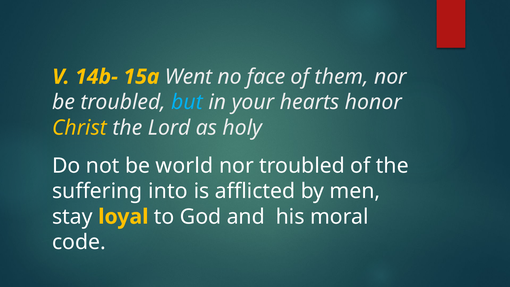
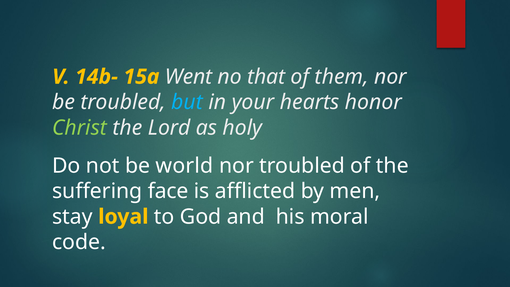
face: face -> that
Christ colour: yellow -> light green
into: into -> face
